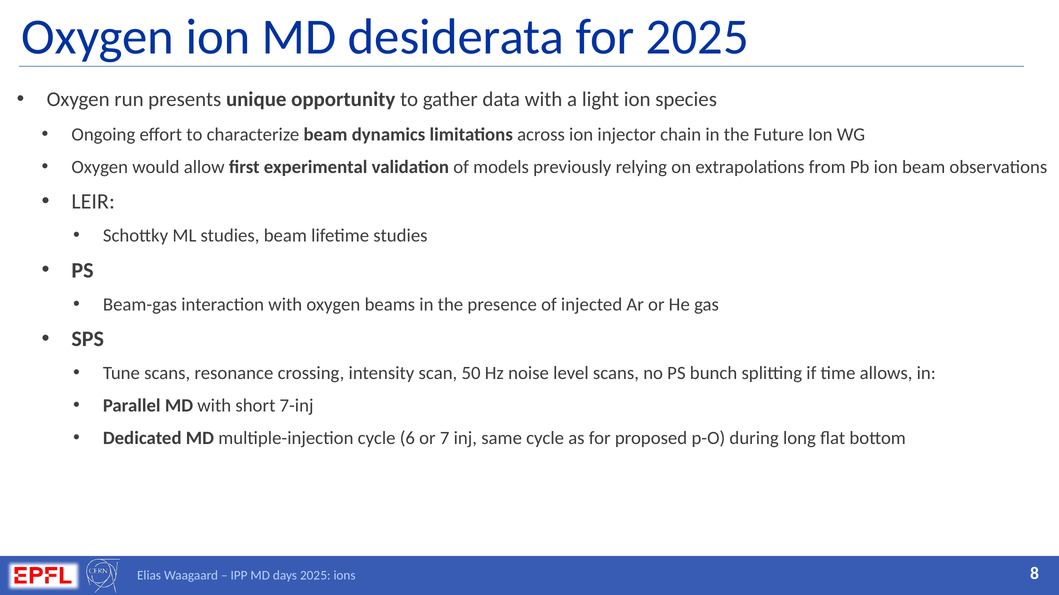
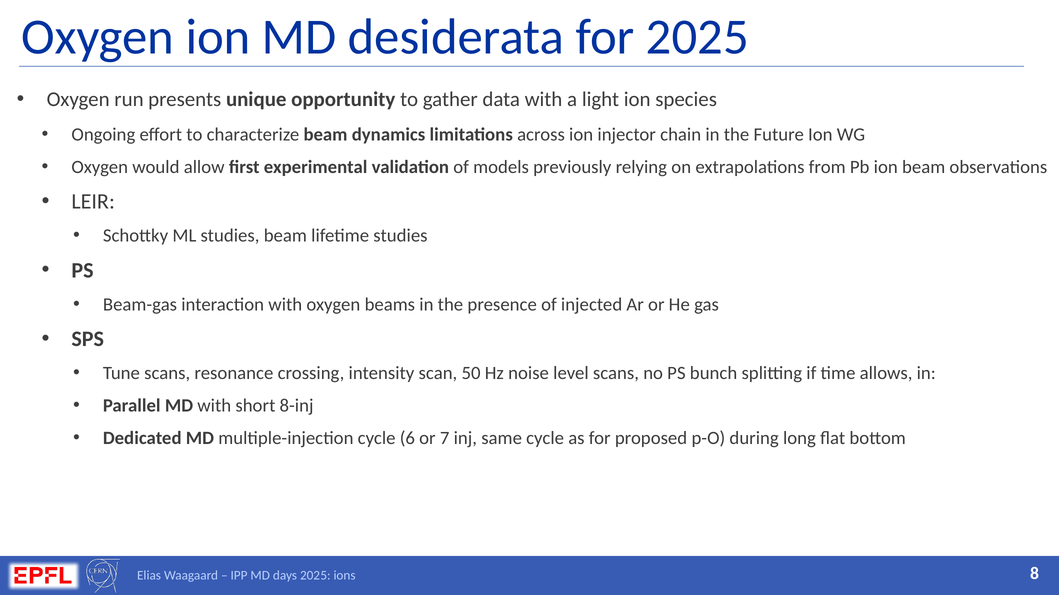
7-inj: 7-inj -> 8-inj
